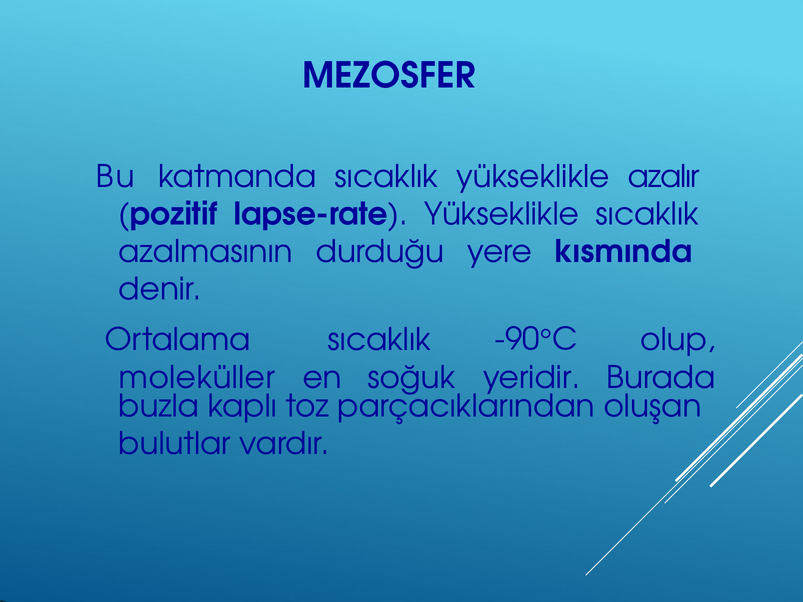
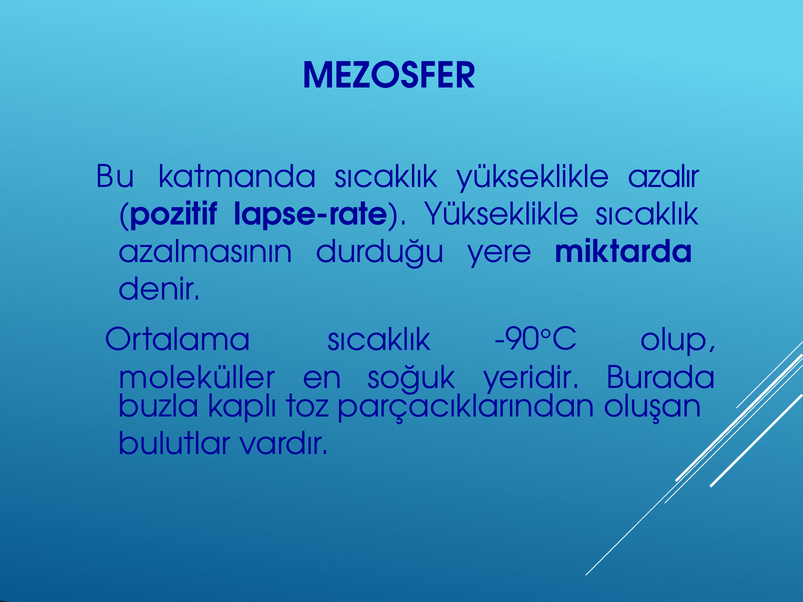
kısmında: kısmında -> miktarda
